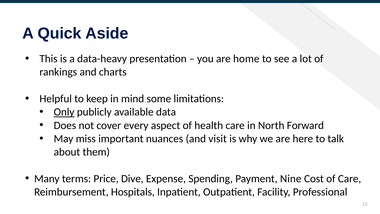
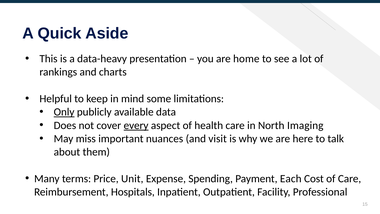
every underline: none -> present
Forward: Forward -> Imaging
Dive: Dive -> Unit
Nine: Nine -> Each
